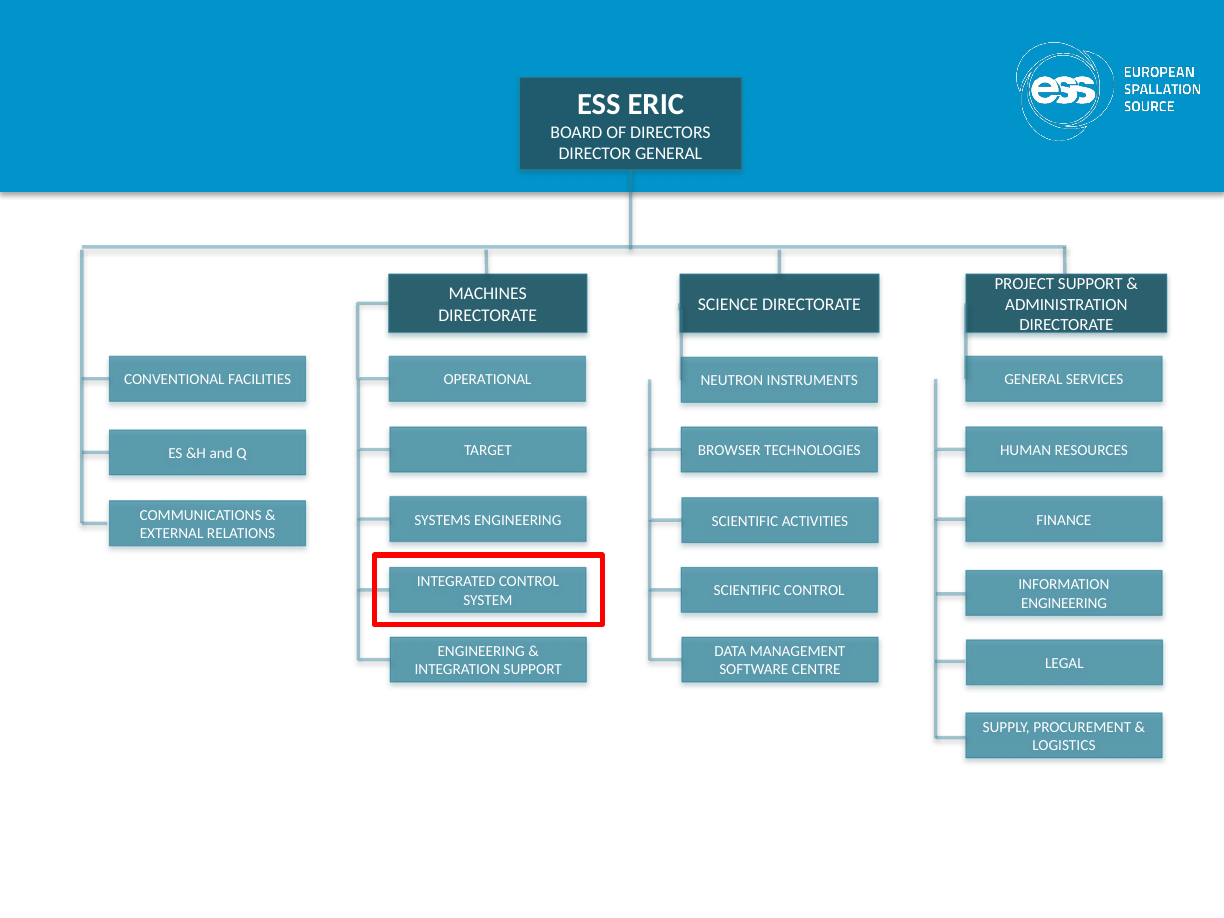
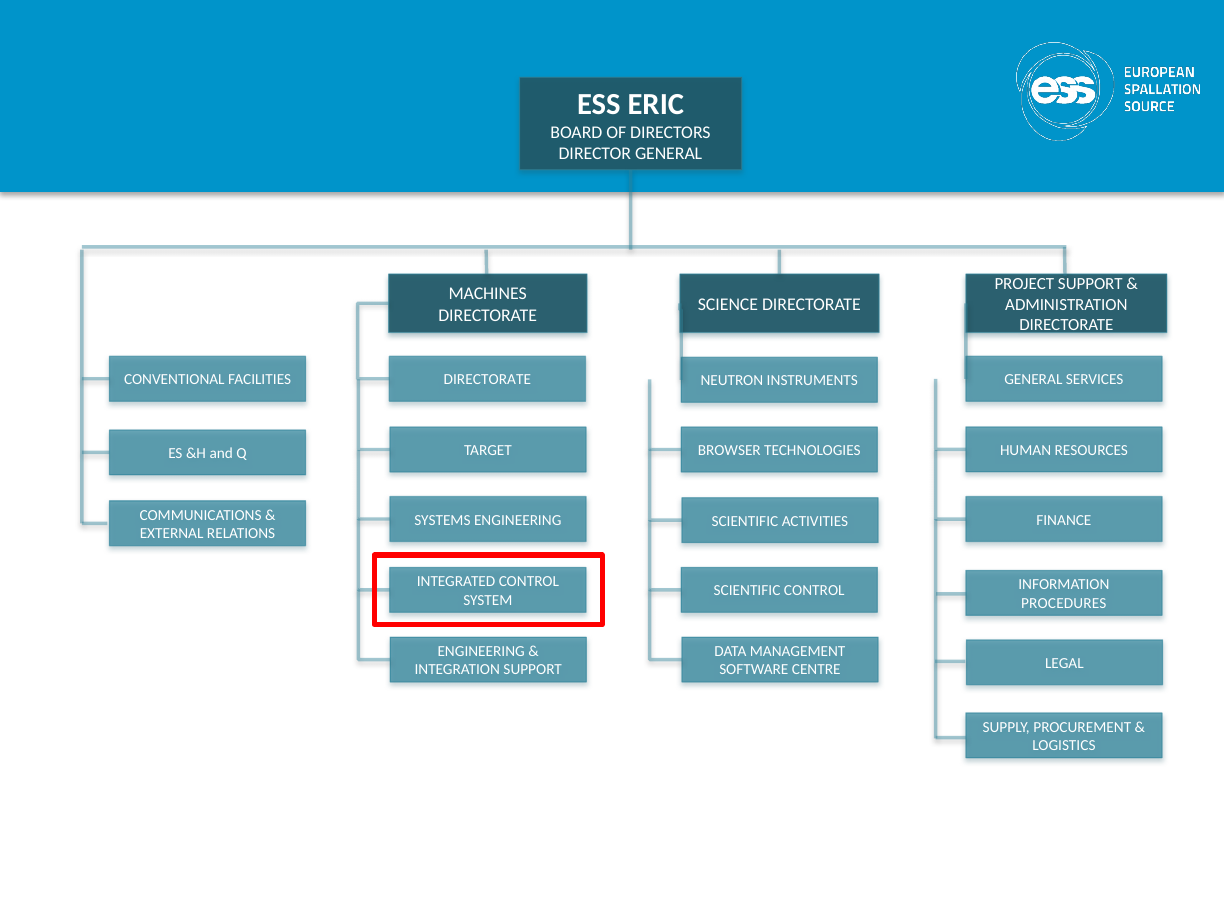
OPERATIONAL at (487, 380): OPERATIONAL -> DIRECTORATE
ENGINEERING at (1064, 603): ENGINEERING -> PROCEDURES
